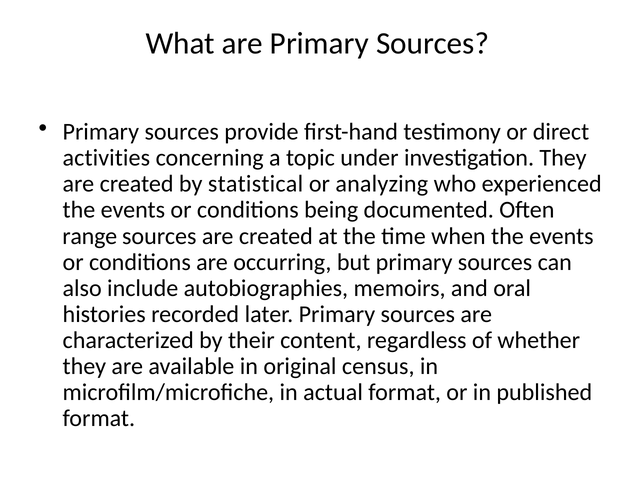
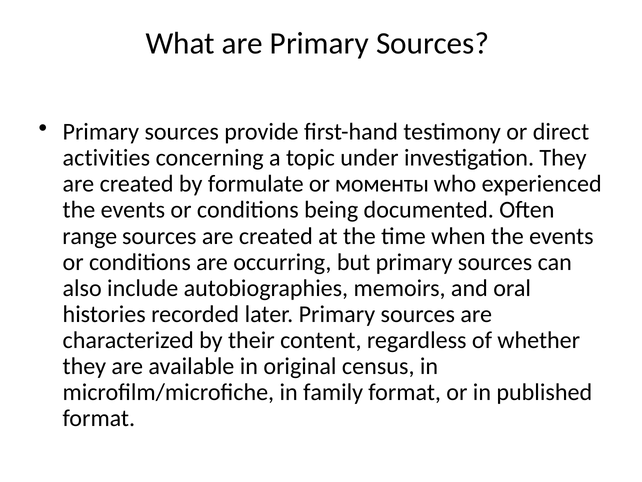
statistical: statistical -> formulate
analyzing: analyzing -> моменты
actual: actual -> family
